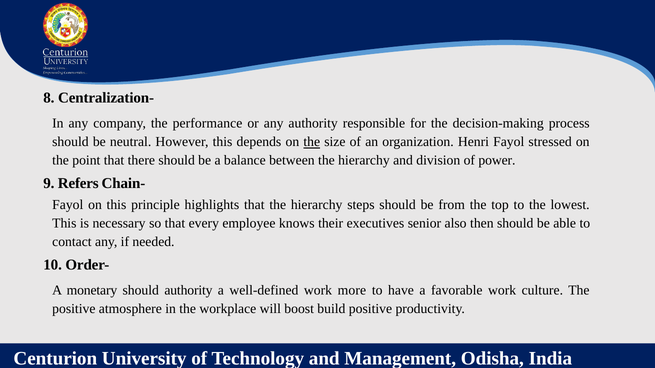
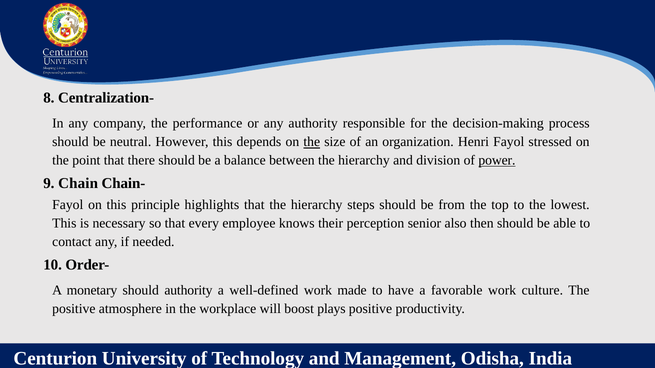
power underline: none -> present
Refers: Refers -> Chain
executives: executives -> perception
more: more -> made
build: build -> plays
